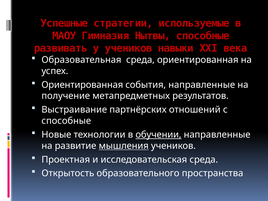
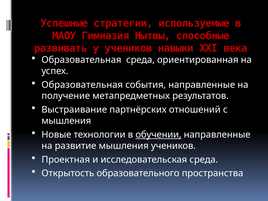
Ориентированная at (82, 85): Ориентированная -> Образовательная
способные at (66, 121): способные -> мышления
мышления at (124, 146) underline: present -> none
